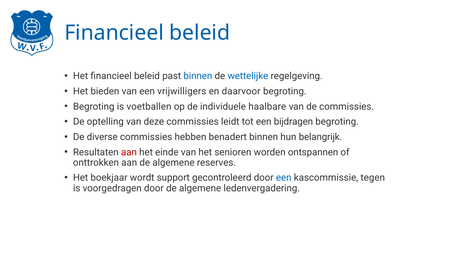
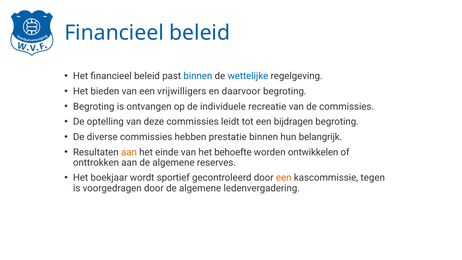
voetballen: voetballen -> ontvangen
haalbare: haalbare -> recreatie
benadert: benadert -> prestatie
aan at (129, 152) colour: red -> orange
senioren: senioren -> behoefte
ontspannen: ontspannen -> ontwikkelen
support: support -> sportief
een at (284, 178) colour: blue -> orange
